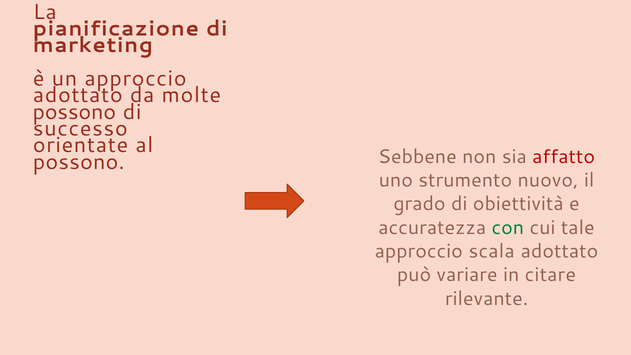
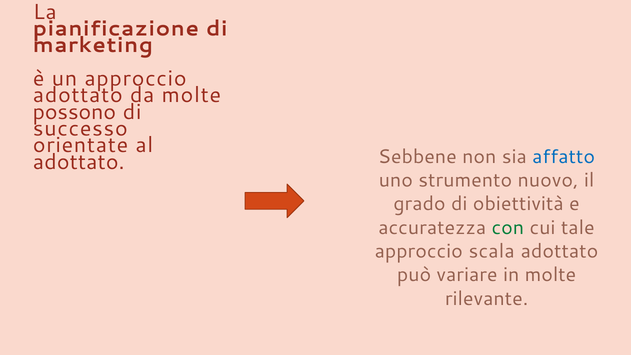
possono at (79, 162): possono -> adottato
affatto colour: red -> blue
in citare: citare -> molte
